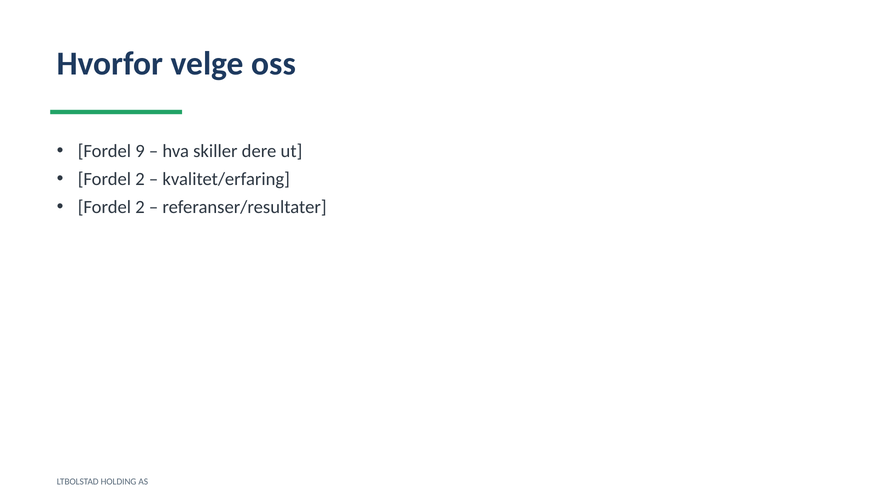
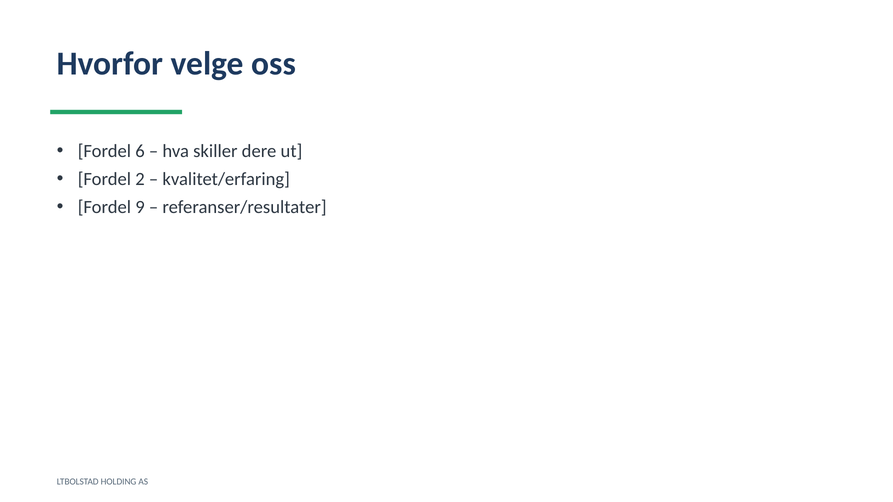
9: 9 -> 6
2 at (140, 207): 2 -> 9
